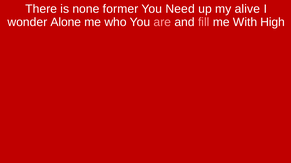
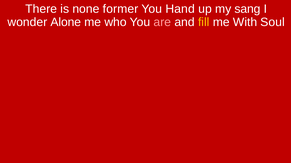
Need: Need -> Hand
alive: alive -> sang
fill colour: pink -> yellow
High: High -> Soul
